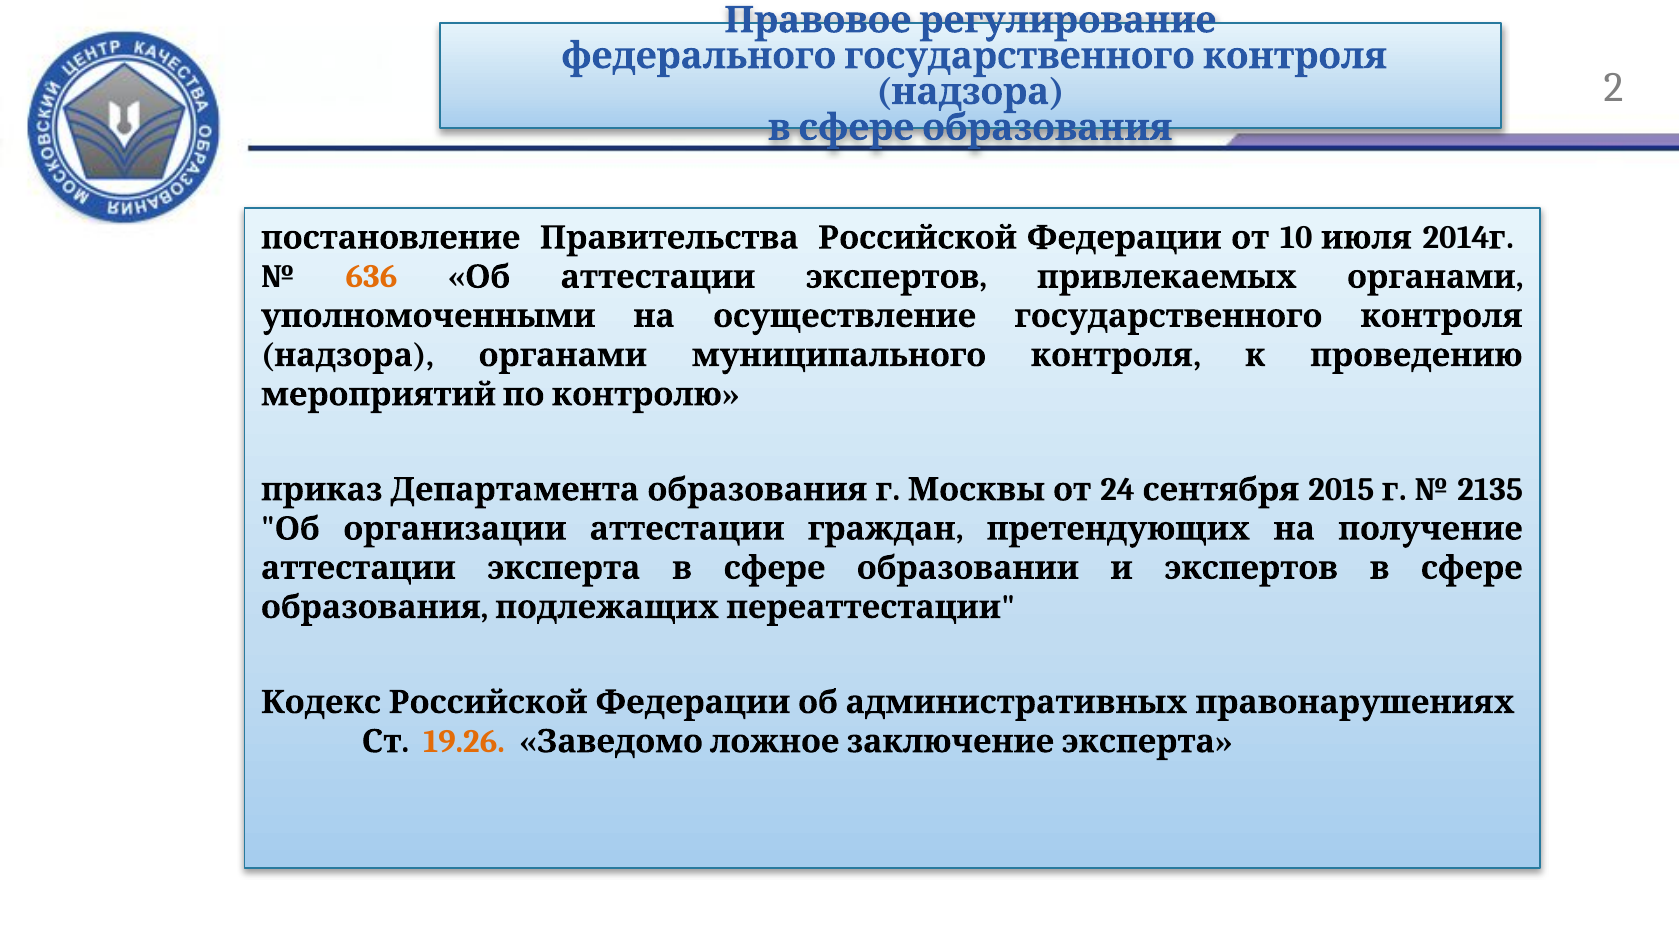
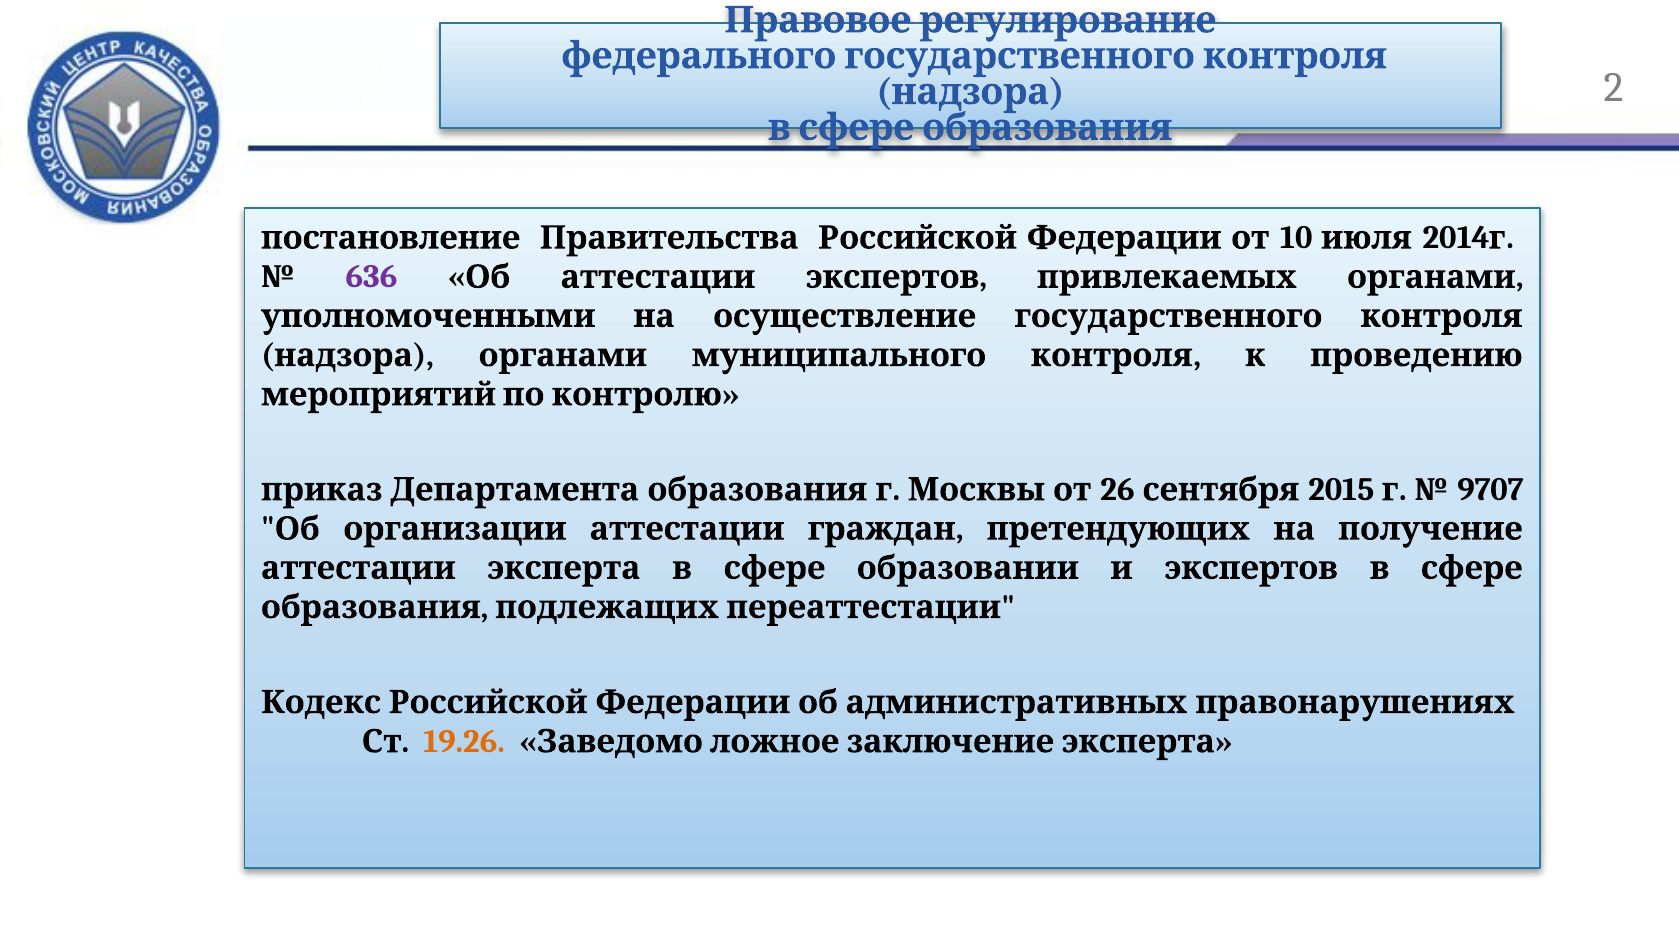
636 colour: orange -> purple
24: 24 -> 26
2135: 2135 -> 9707
